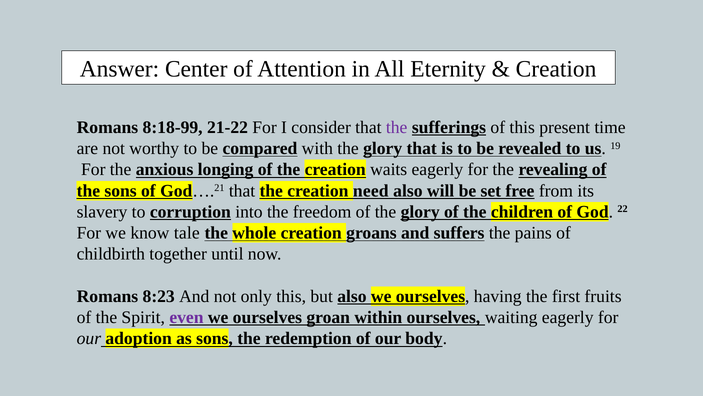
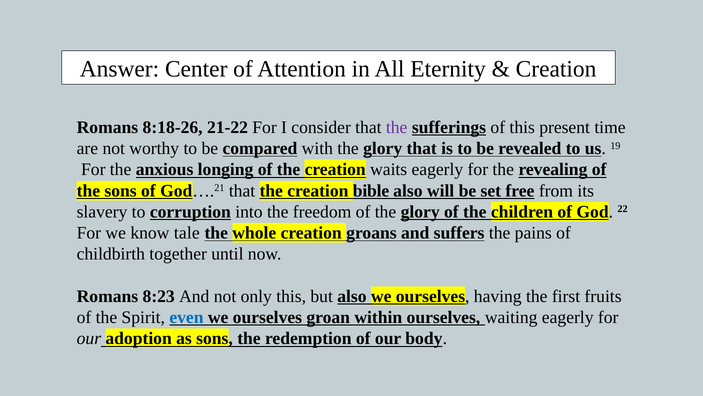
8:18-99: 8:18-99 -> 8:18-26
need: need -> bible
even colour: purple -> blue
